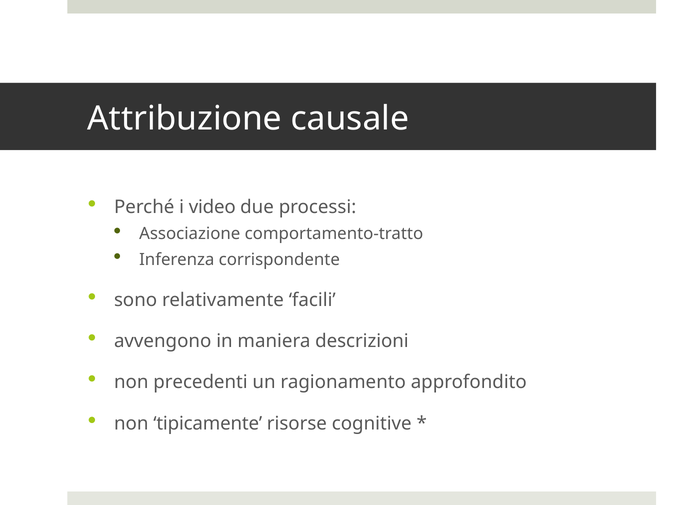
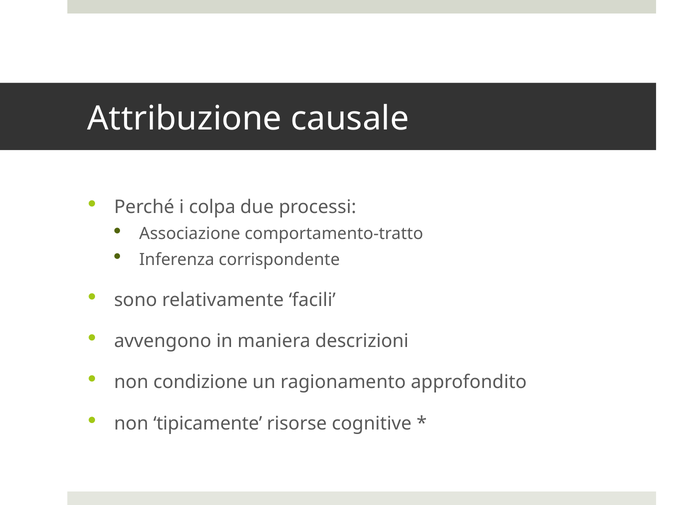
video: video -> colpa
precedenti: precedenti -> condizione
